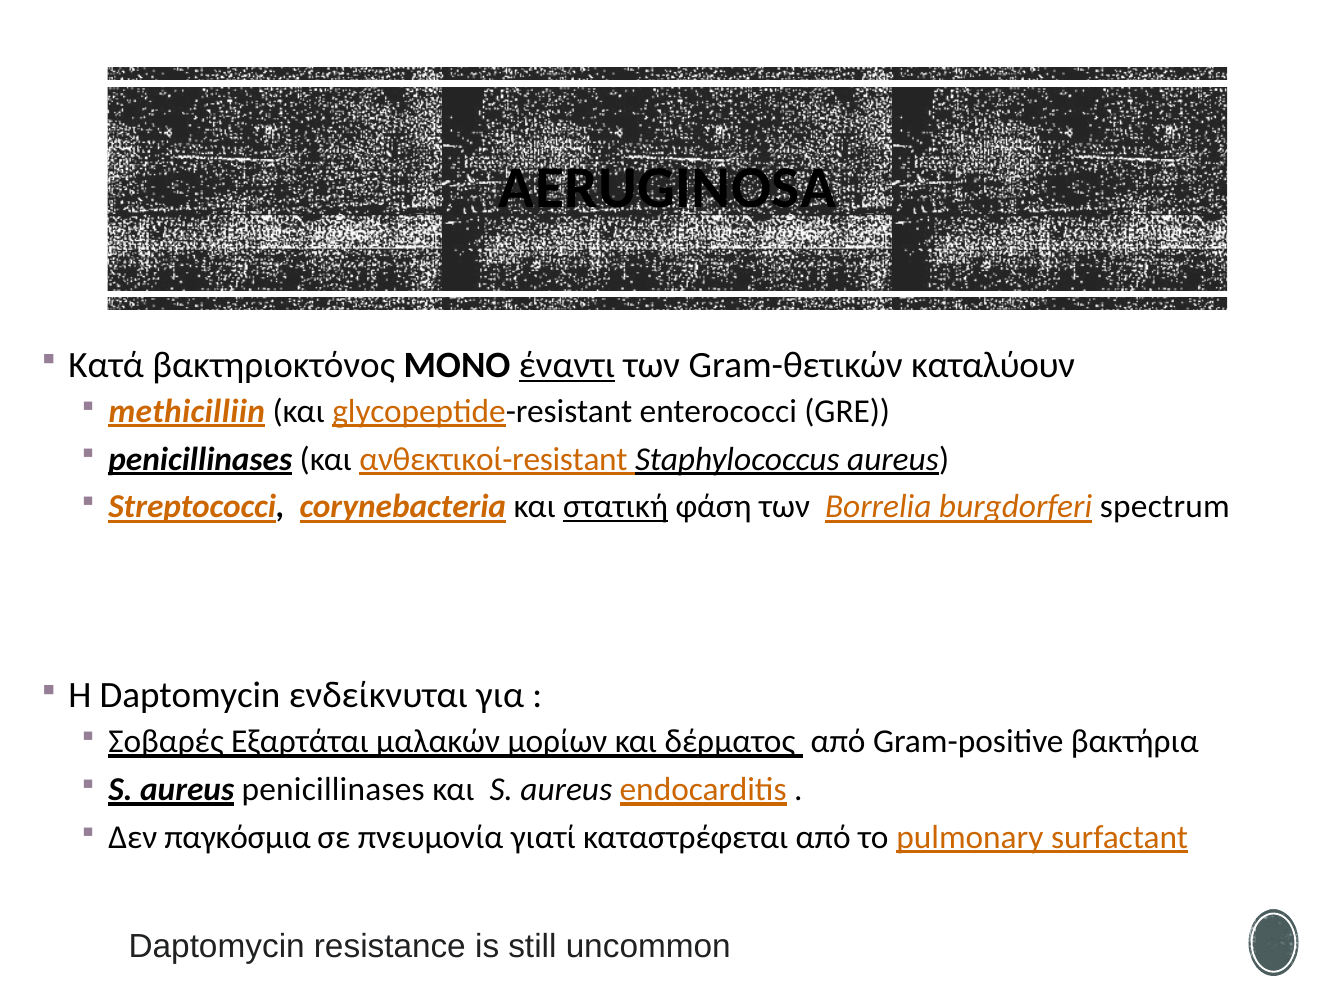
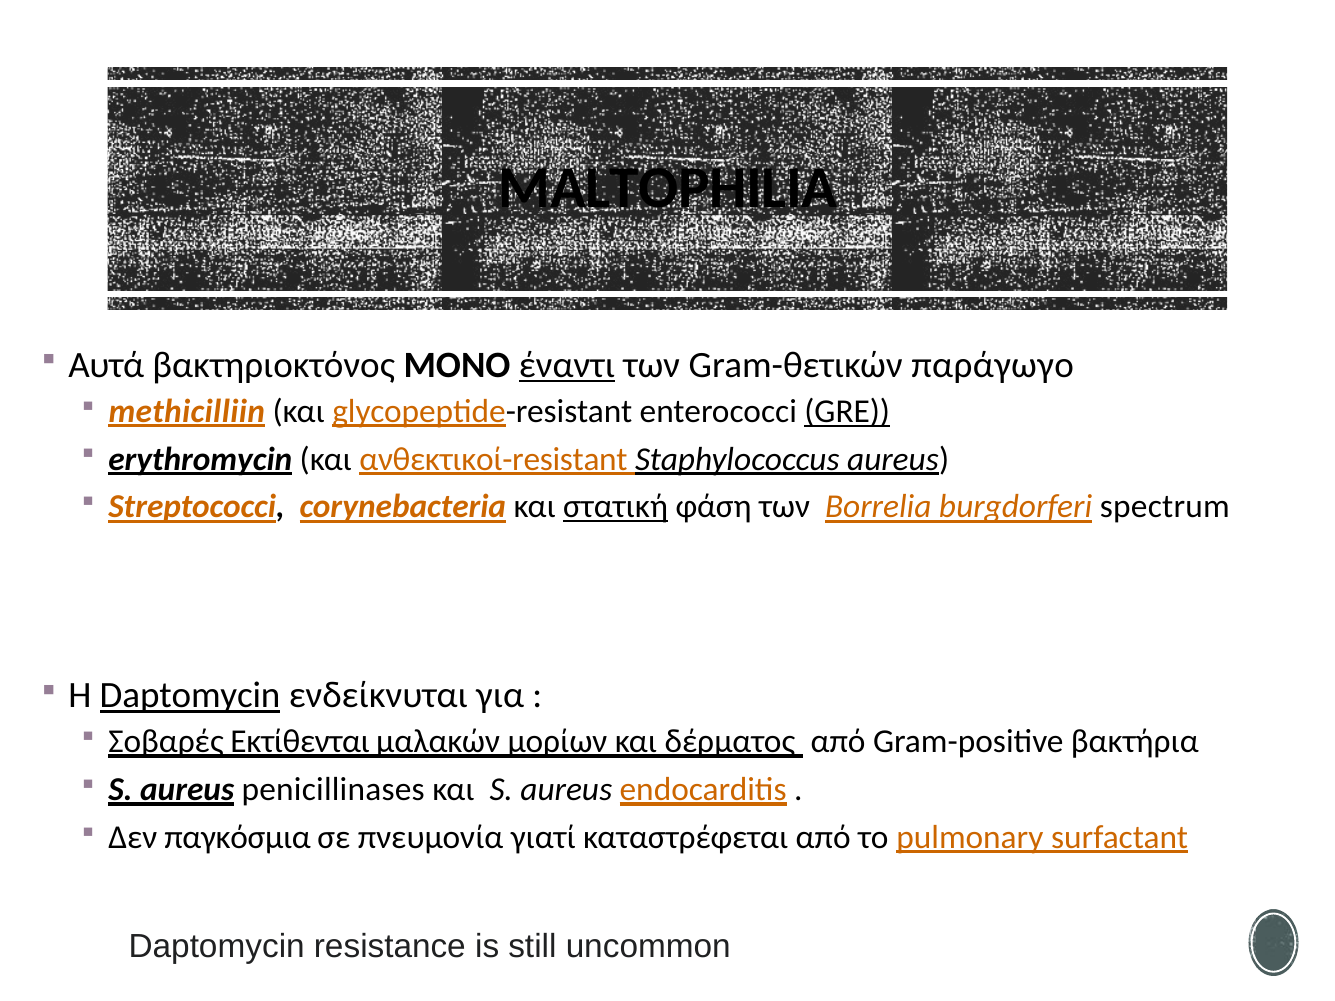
AERUGINOSA: AERUGINOSA -> MALTOPHILIA
Κατά: Κατά -> Αυτά
καταλύουν: καταλύουν -> παράγωγο
GRE underline: none -> present
penicillinases at (200, 459): penicillinases -> erythromycin
Daptomycin at (190, 696) underline: none -> present
Εξαρτάται: Εξαρτάται -> Εκτίθενται
